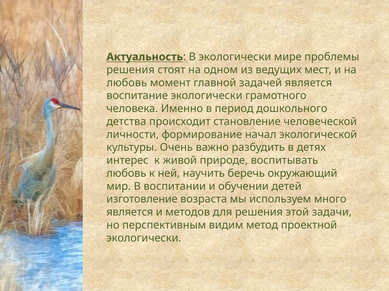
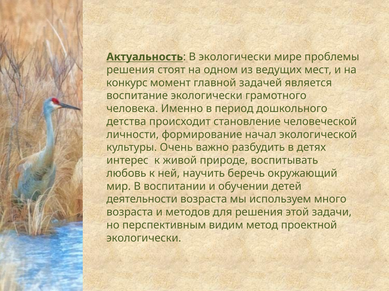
любовь at (127, 83): любовь -> конкурс
изготовление: изготовление -> деятельности
является at (130, 213): является -> возраста
